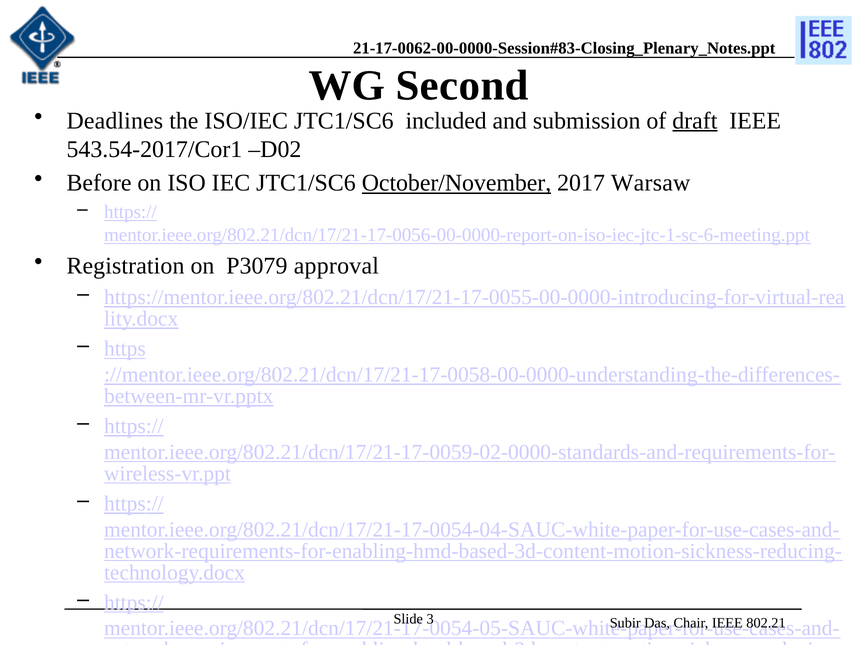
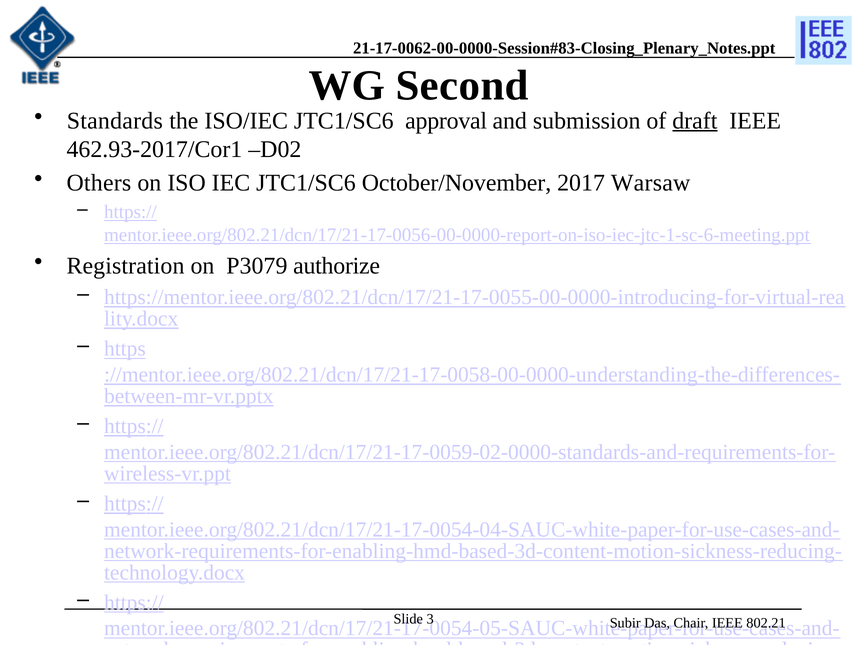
Deadlines: Deadlines -> Standards
included: included -> approval
543.54-2017/Cor1: 543.54-2017/Cor1 -> 462.93-2017/Cor1
Before: Before -> Others
October/November underline: present -> none
approval: approval -> authorize
